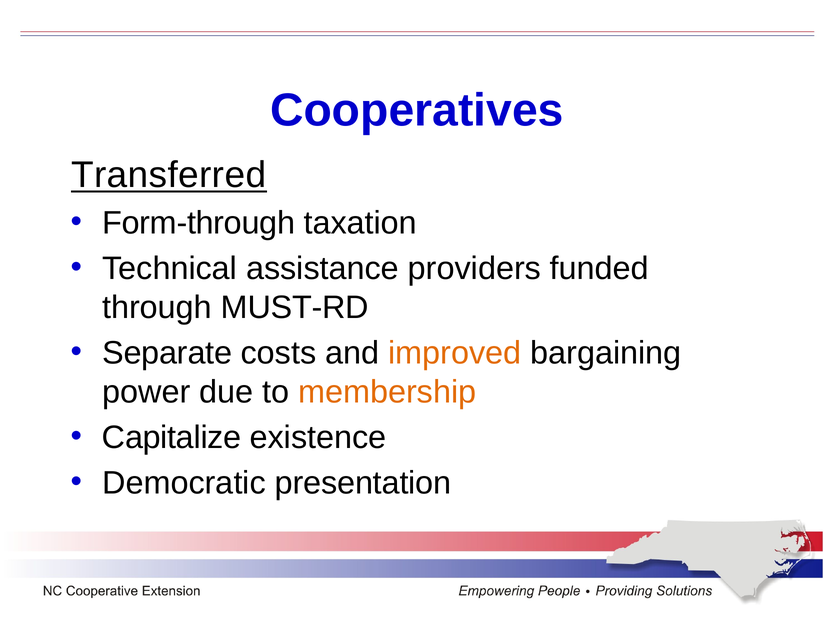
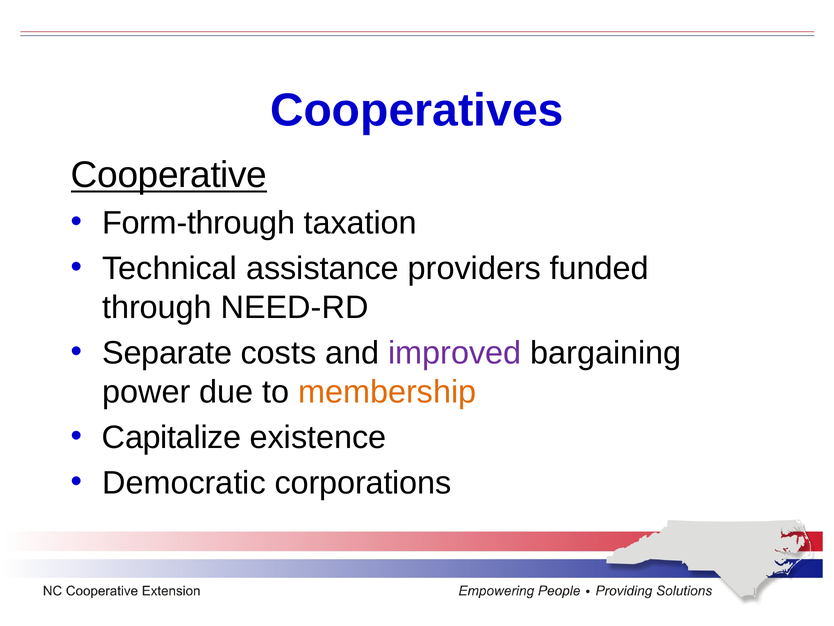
Transferred: Transferred -> Cooperative
MUST-RD: MUST-RD -> NEED-RD
improved colour: orange -> purple
presentation: presentation -> corporations
